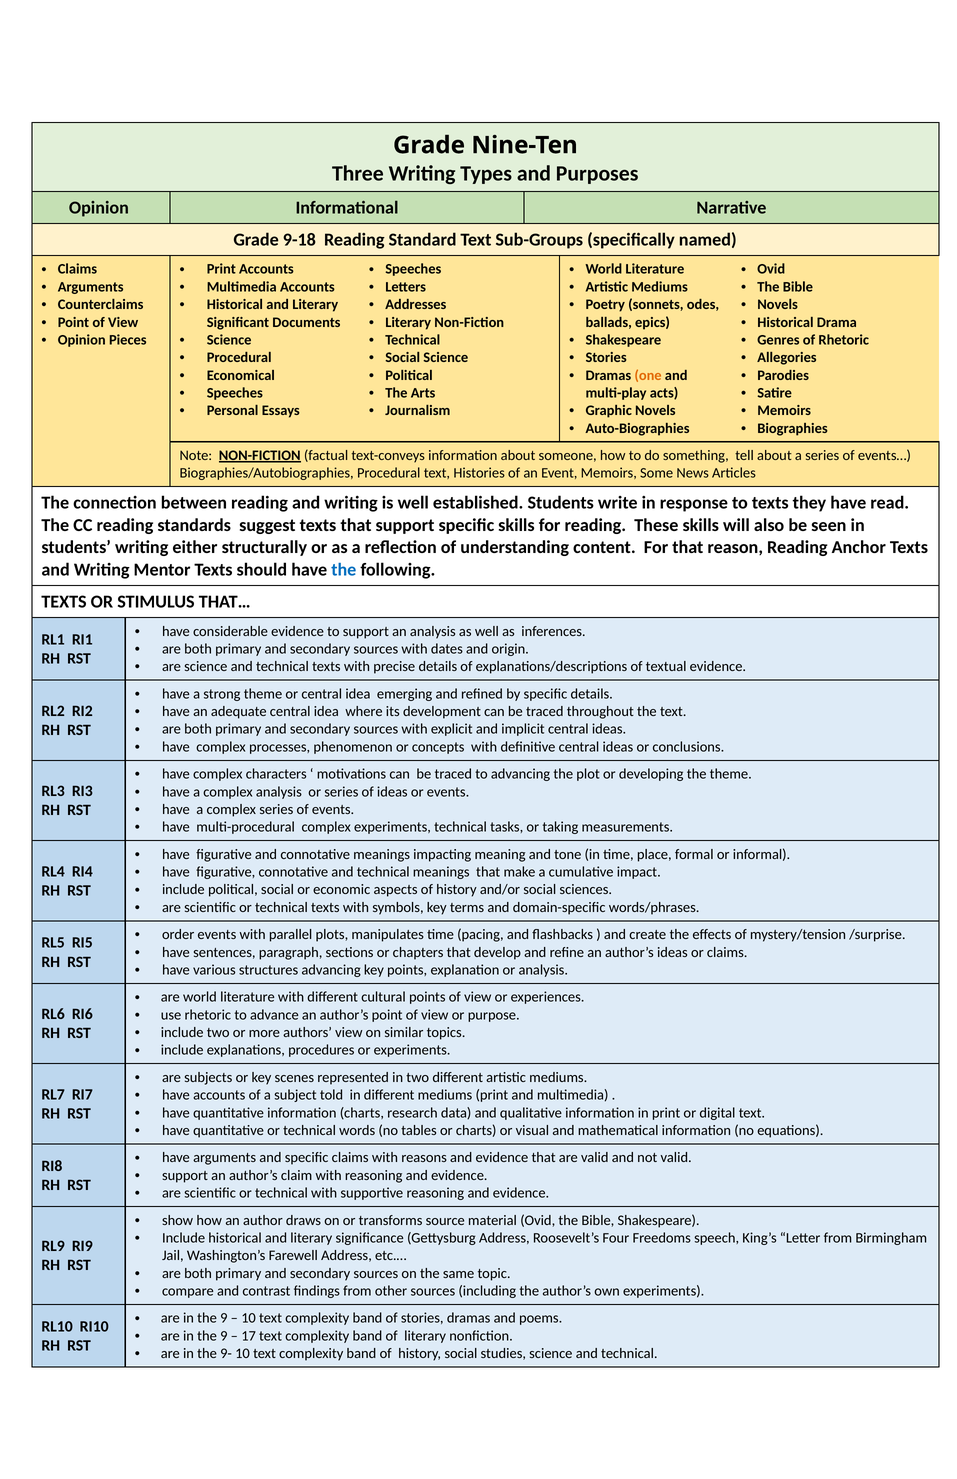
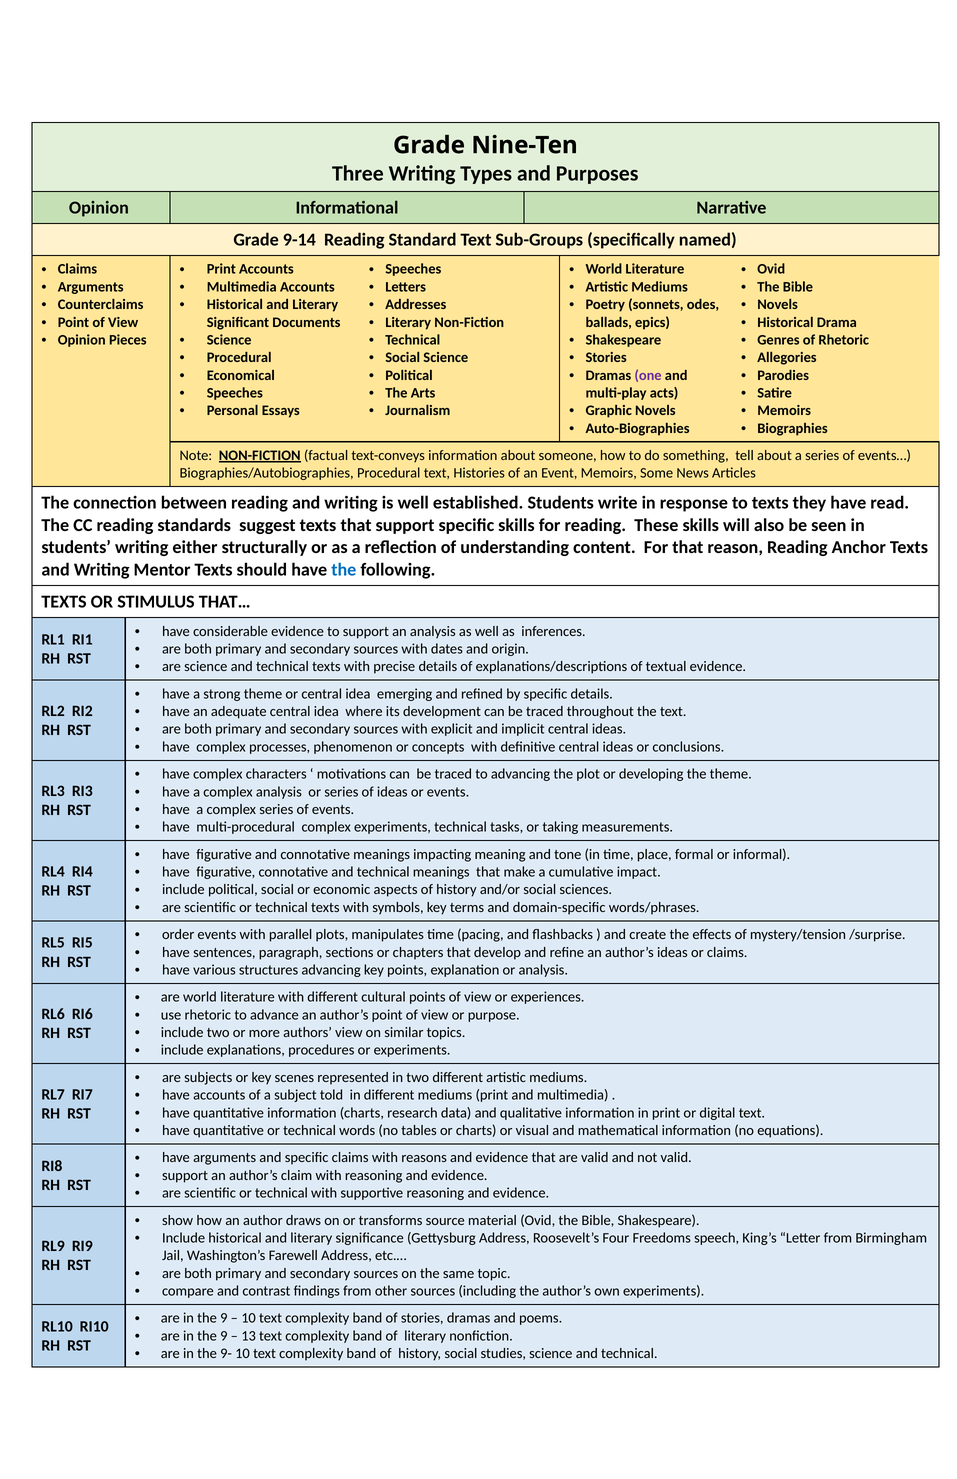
9-18: 9-18 -> 9-14
one colour: orange -> purple
17: 17 -> 13
